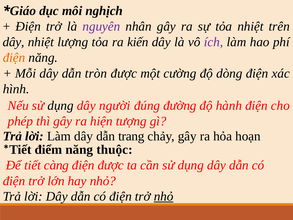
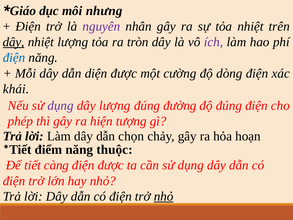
nghịch: nghịch -> nhưng
dây at (14, 42) underline: none -> present
kiến: kiến -> tròn
điện at (14, 58) colour: orange -> blue
tròn: tròn -> diện
hình: hình -> khái
dụng at (61, 105) colour: black -> purple
dây người: người -> lượng
độ hành: hành -> đúng
trang: trang -> chọn
